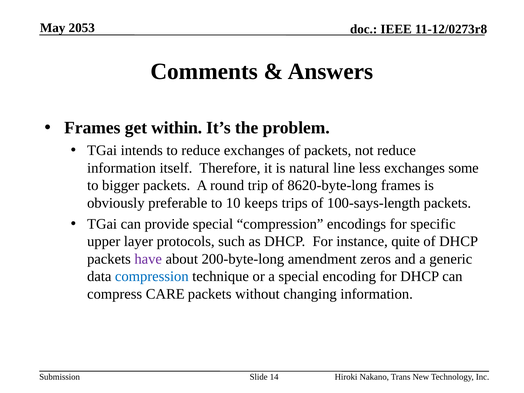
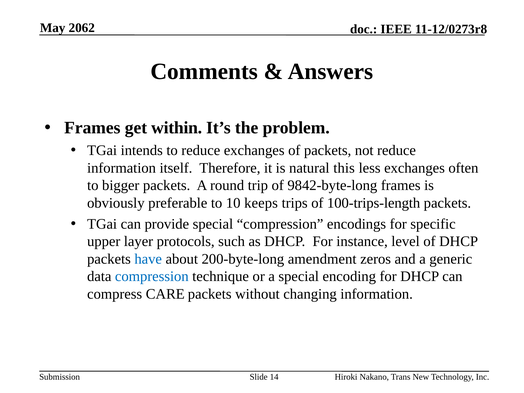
2053: 2053 -> 2062
line: line -> this
some: some -> often
8620-byte-long: 8620-byte-long -> 9842-byte-long
100-says-length: 100-says-length -> 100-trips-length
quite: quite -> level
have colour: purple -> blue
